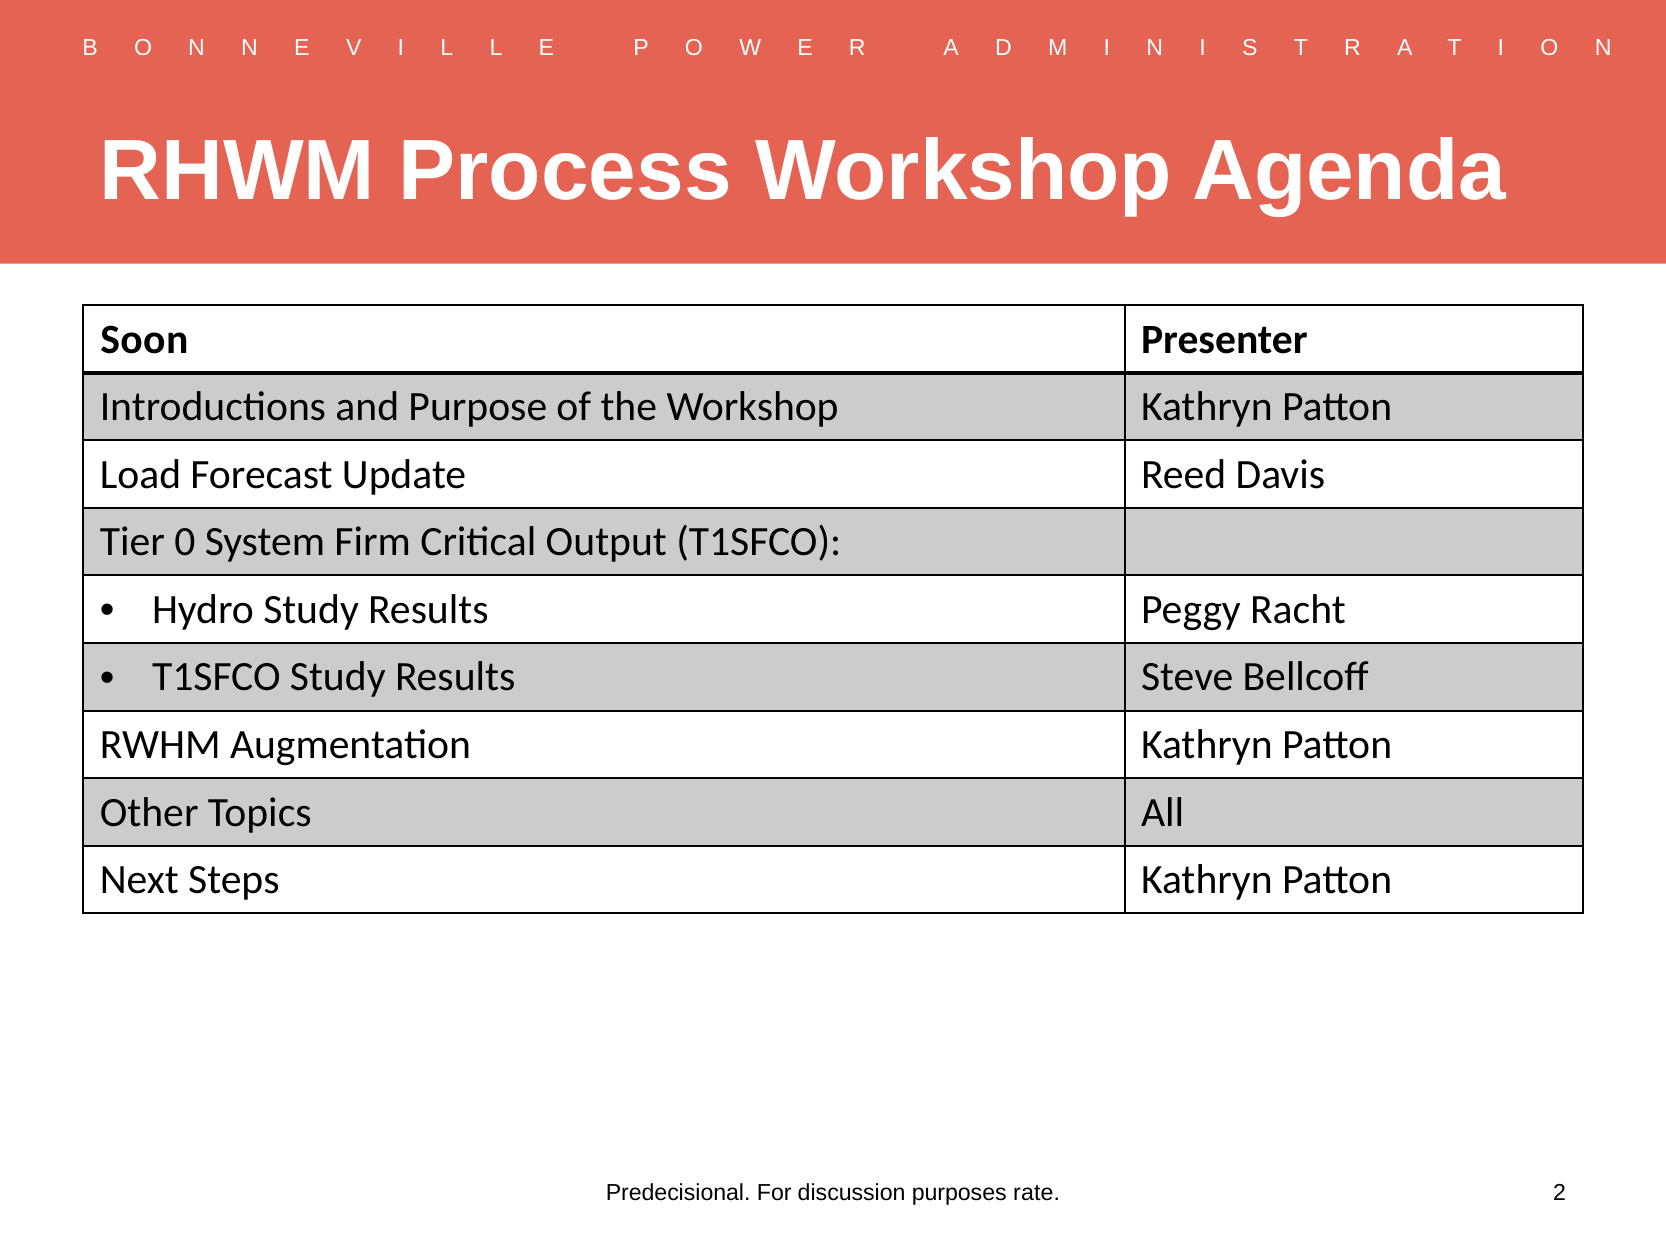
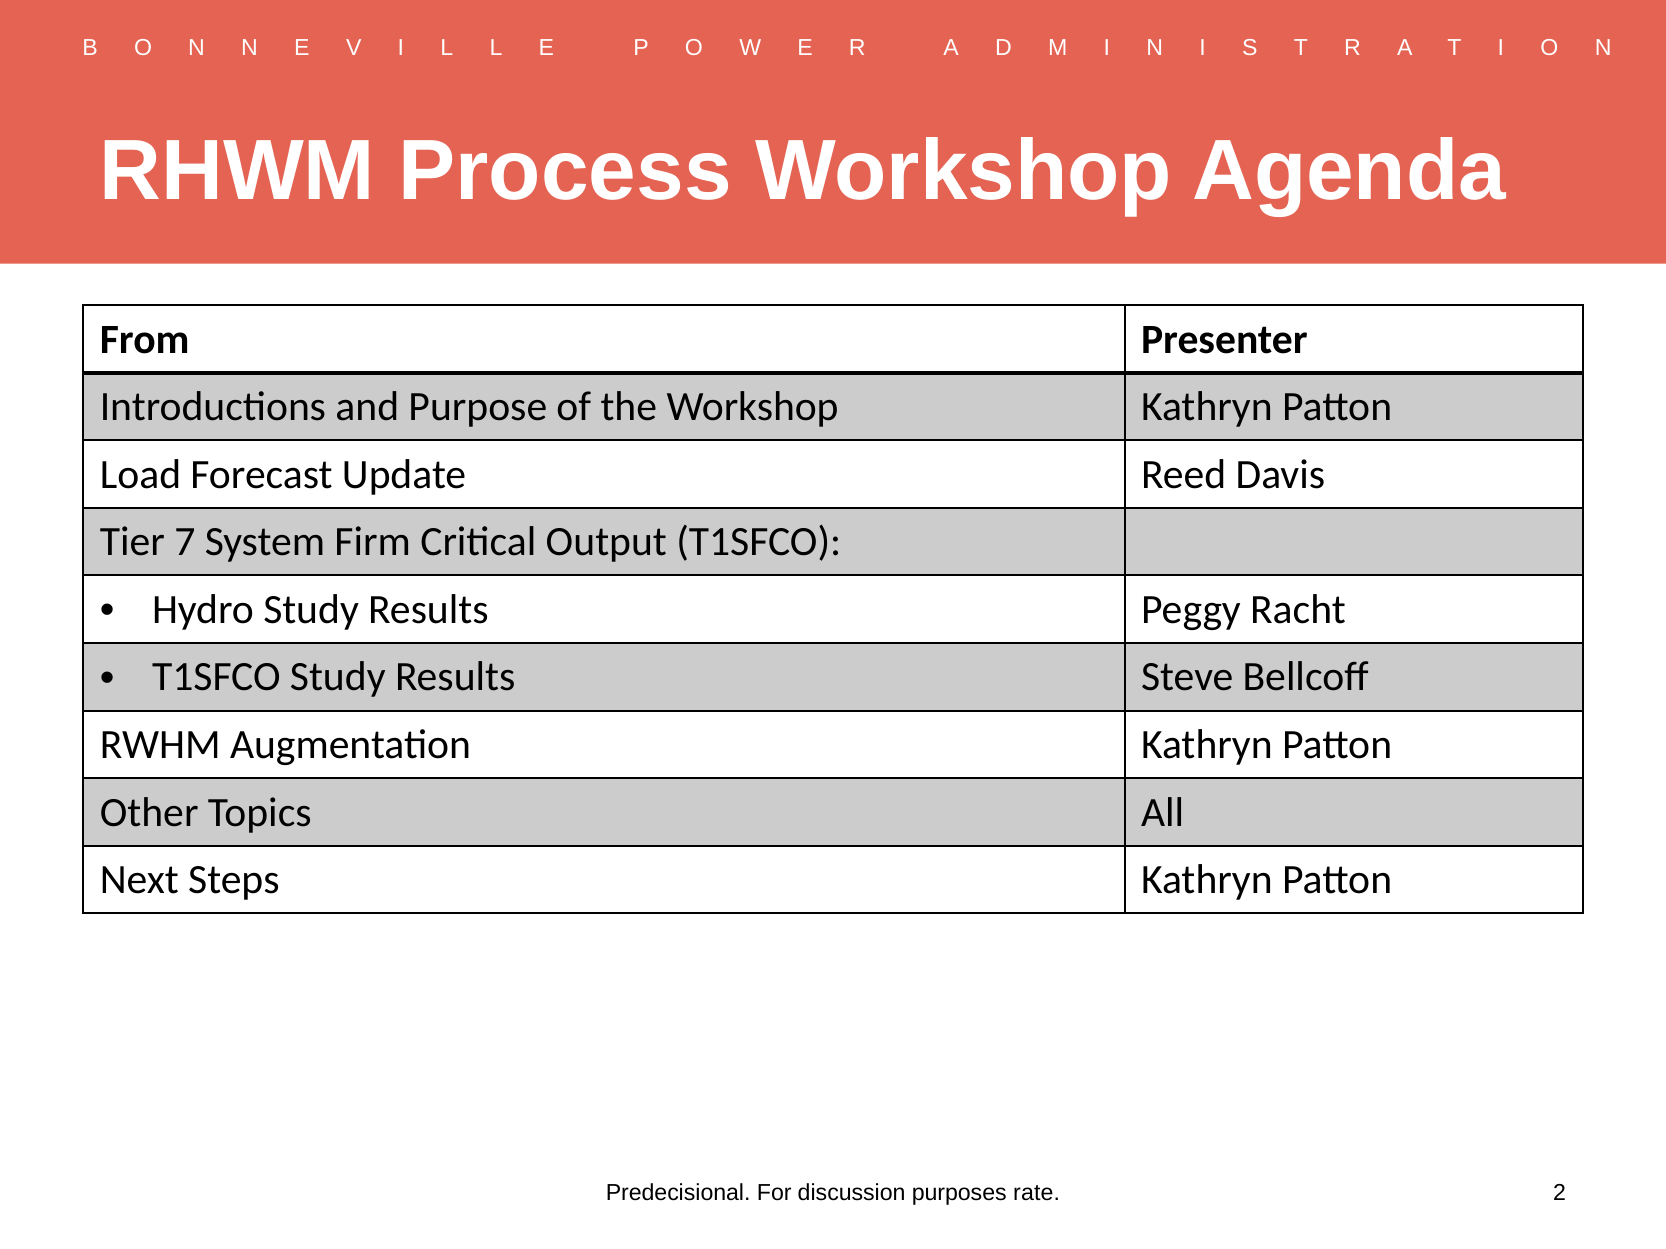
Soon: Soon -> From
0: 0 -> 7
